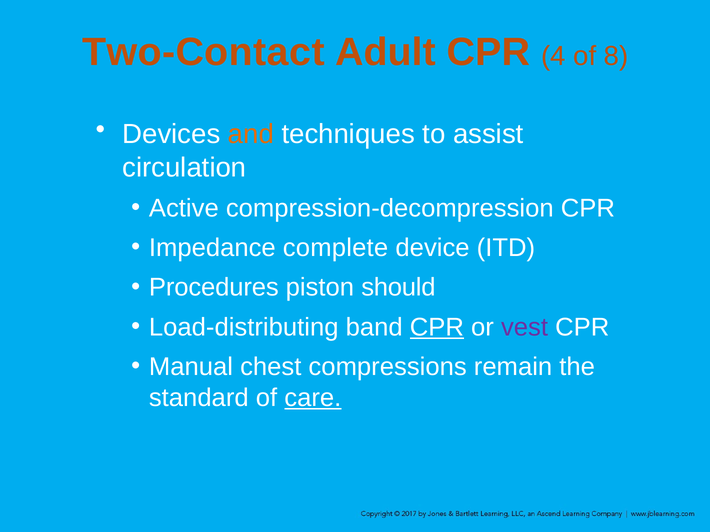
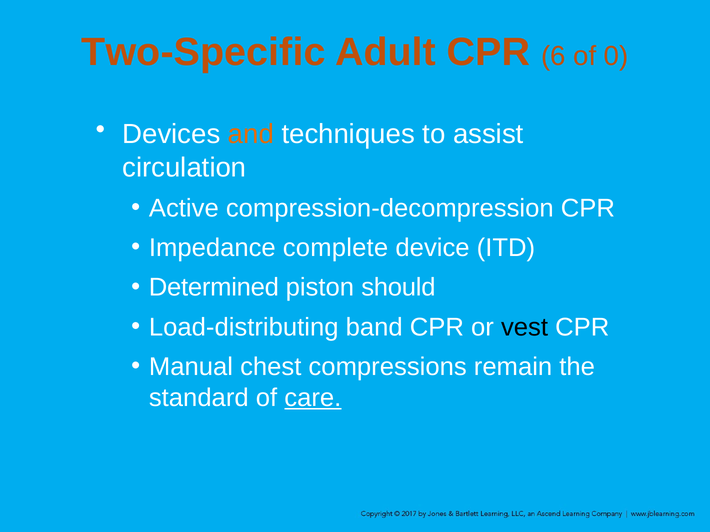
Two-Contact: Two-Contact -> Two-Specific
4: 4 -> 6
8: 8 -> 0
Procedures: Procedures -> Determined
CPR at (437, 328) underline: present -> none
vest colour: purple -> black
